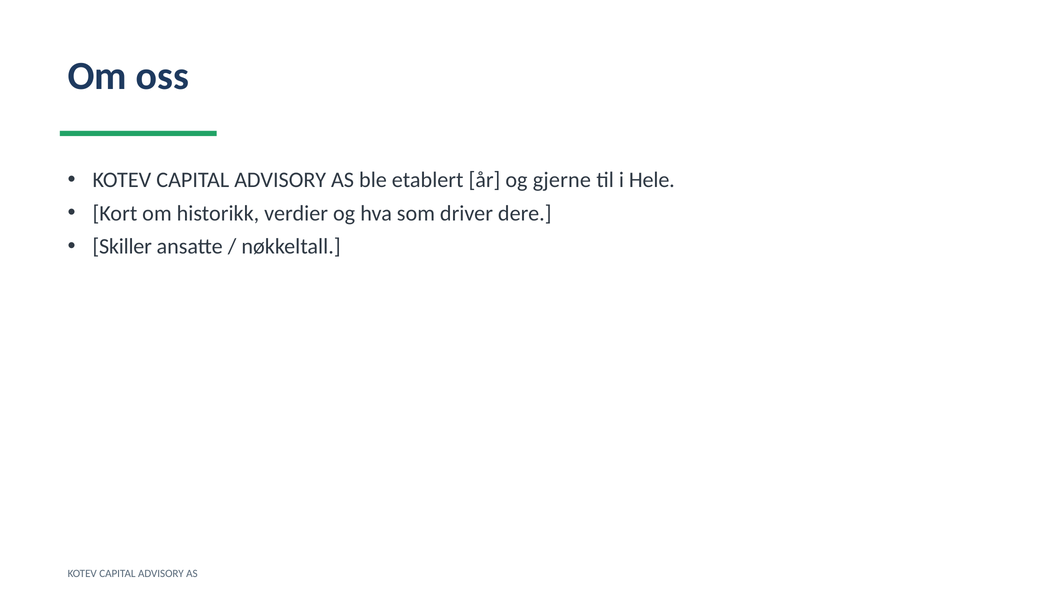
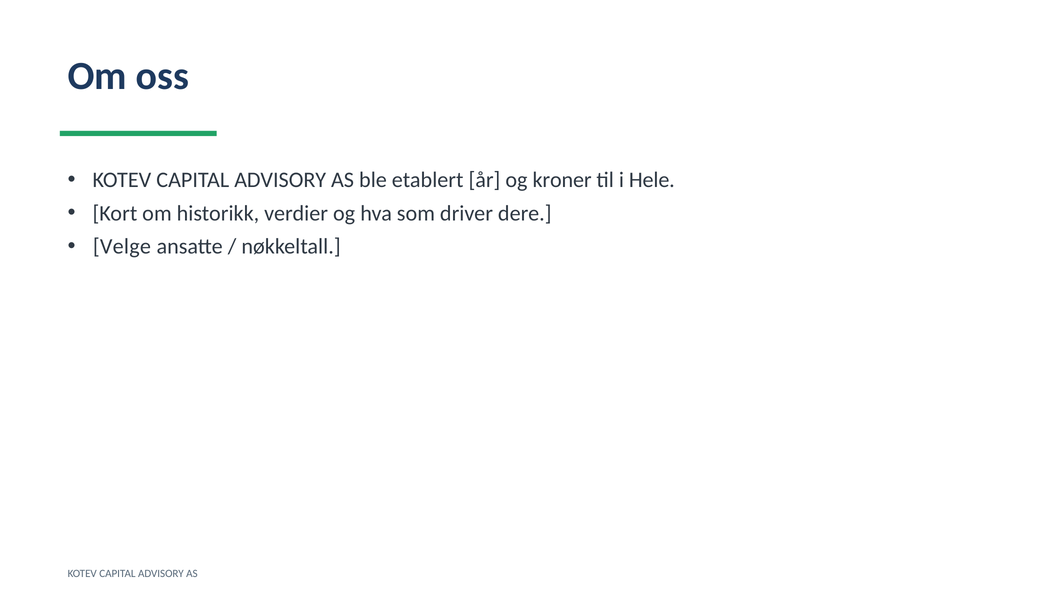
gjerne: gjerne -> kroner
Skiller: Skiller -> Velge
